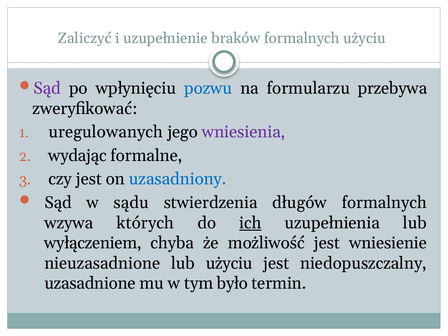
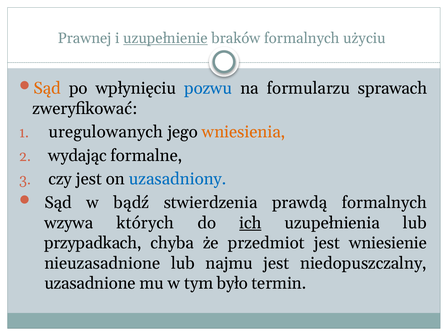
Zaliczyć: Zaliczyć -> Prawnej
uzupełnienie underline: none -> present
Sąd at (47, 88) colour: purple -> orange
przebywa: przebywa -> sprawach
wniesienia colour: purple -> orange
sądu: sądu -> bądź
długów: długów -> prawdą
wyłączeniem: wyłączeniem -> przypadkach
możliwość: możliwość -> przedmiot
lub użyciu: użyciu -> najmu
